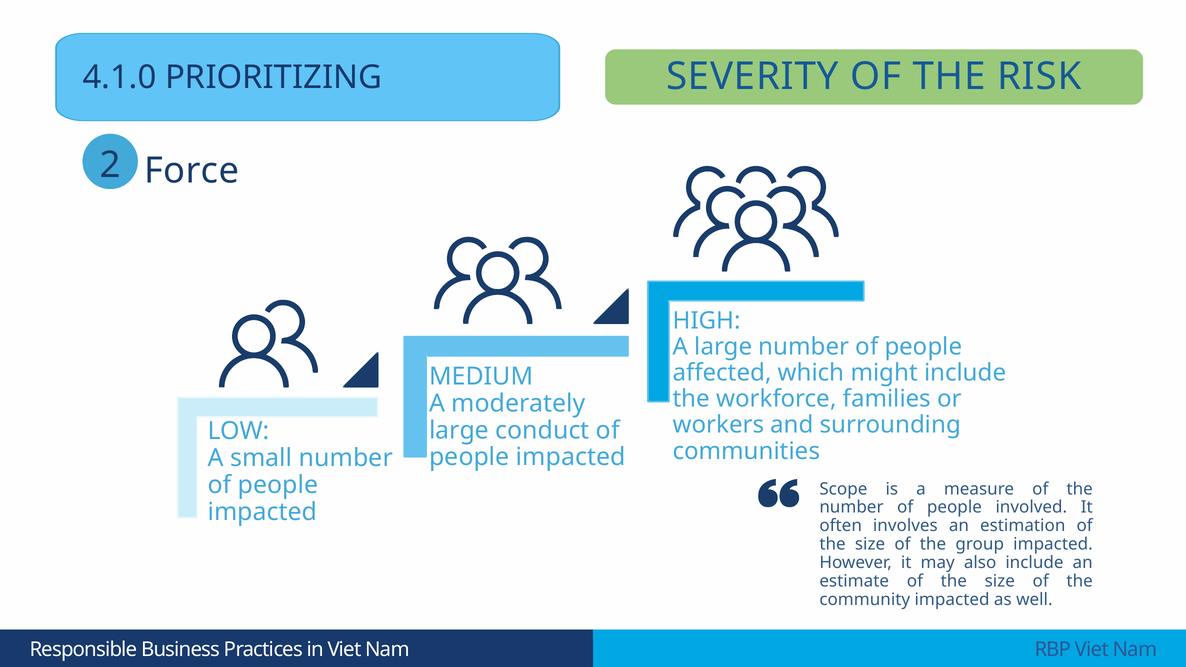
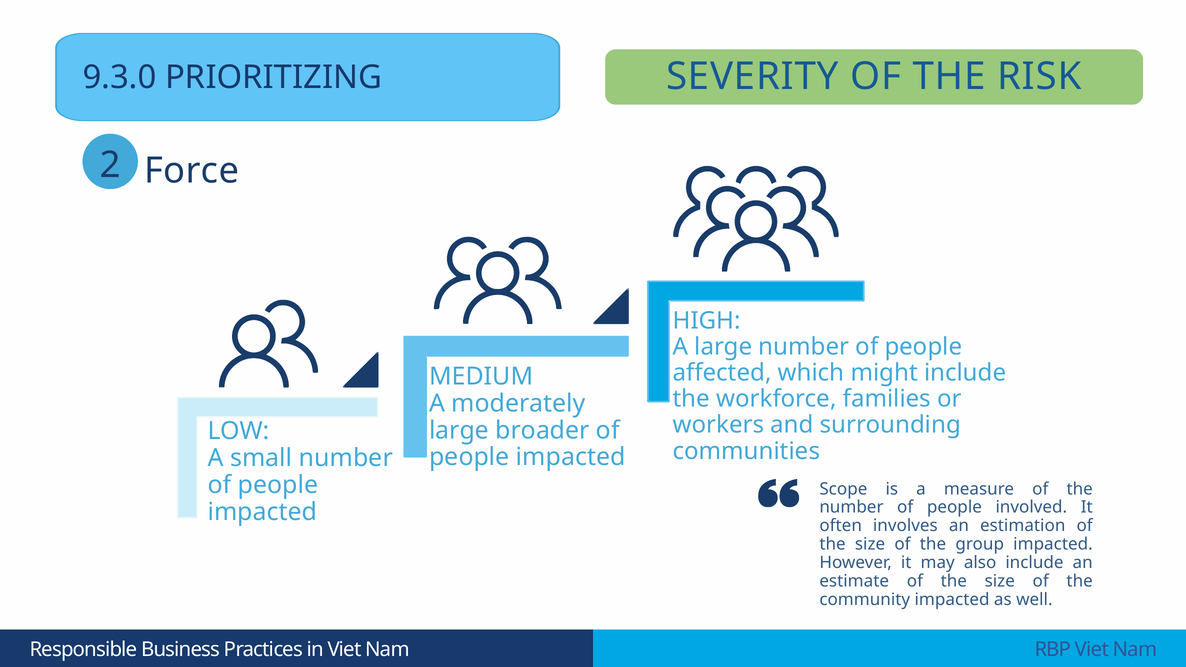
4.1.0: 4.1.0 -> 9.3.0
conduct: conduct -> broader
